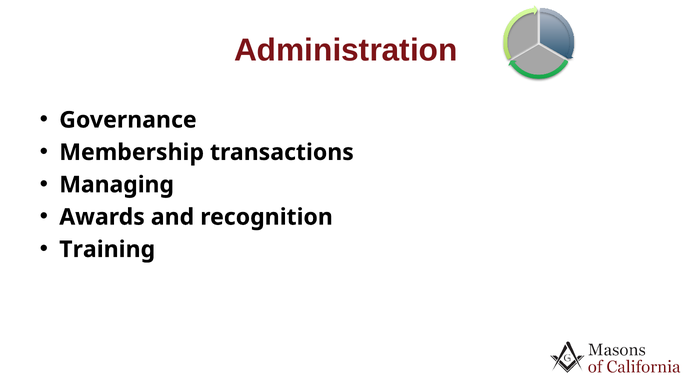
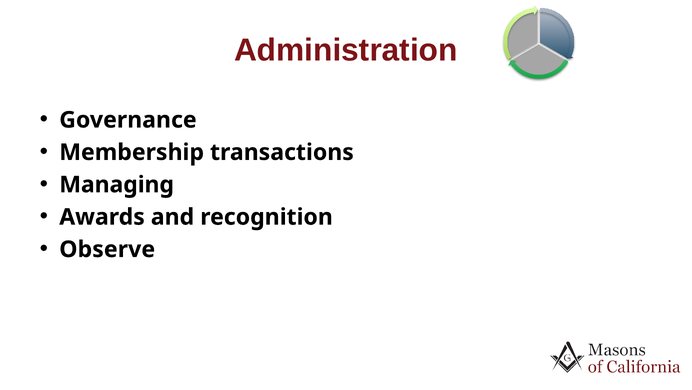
Training: Training -> Observe
